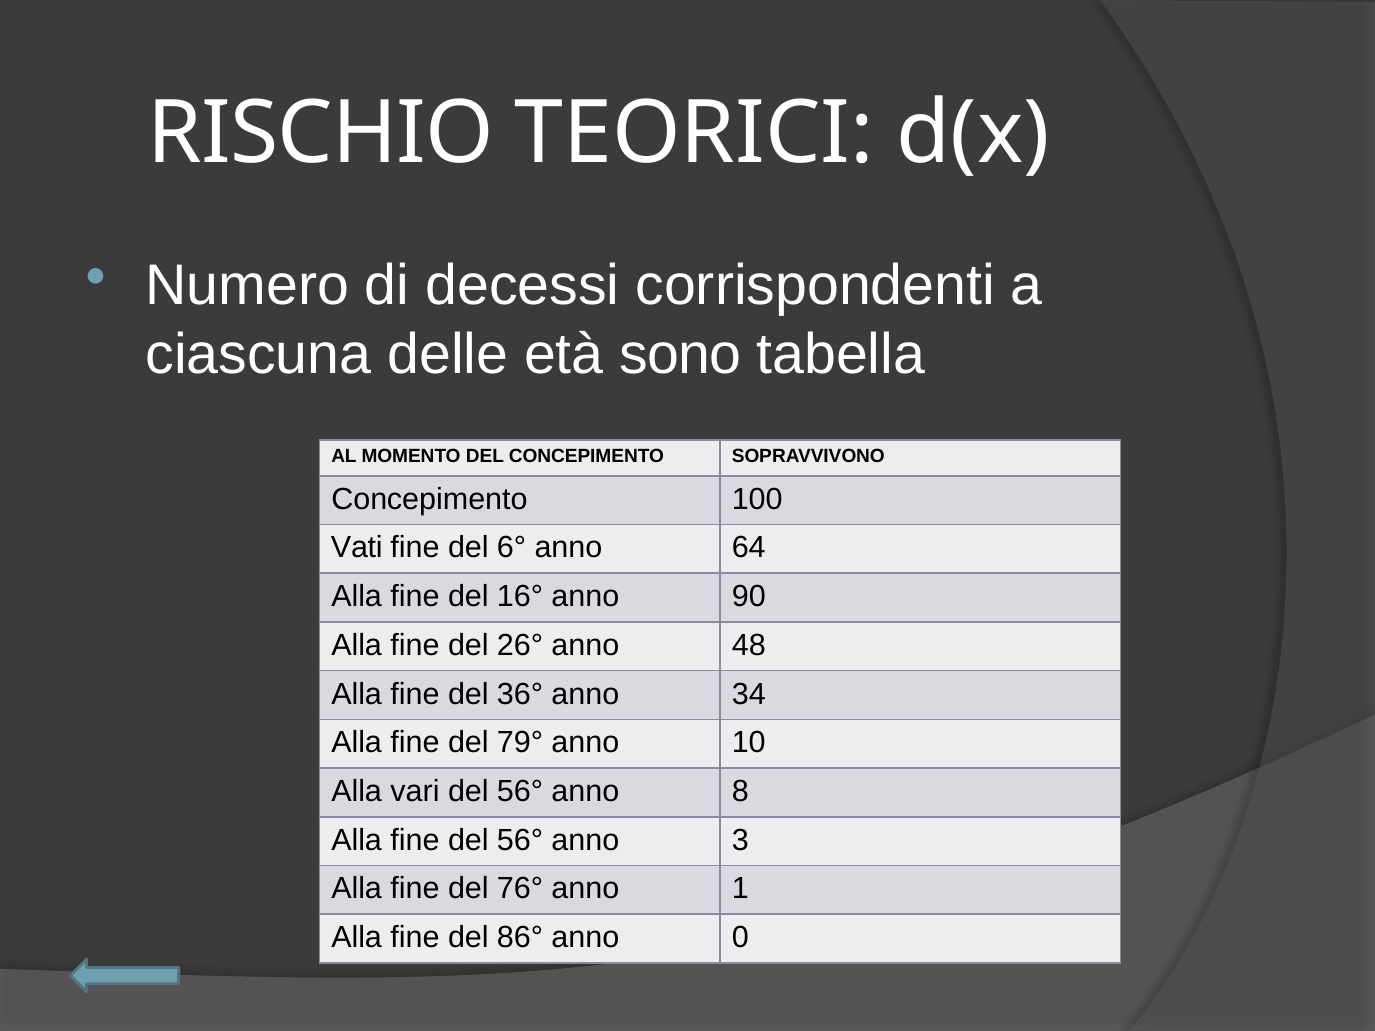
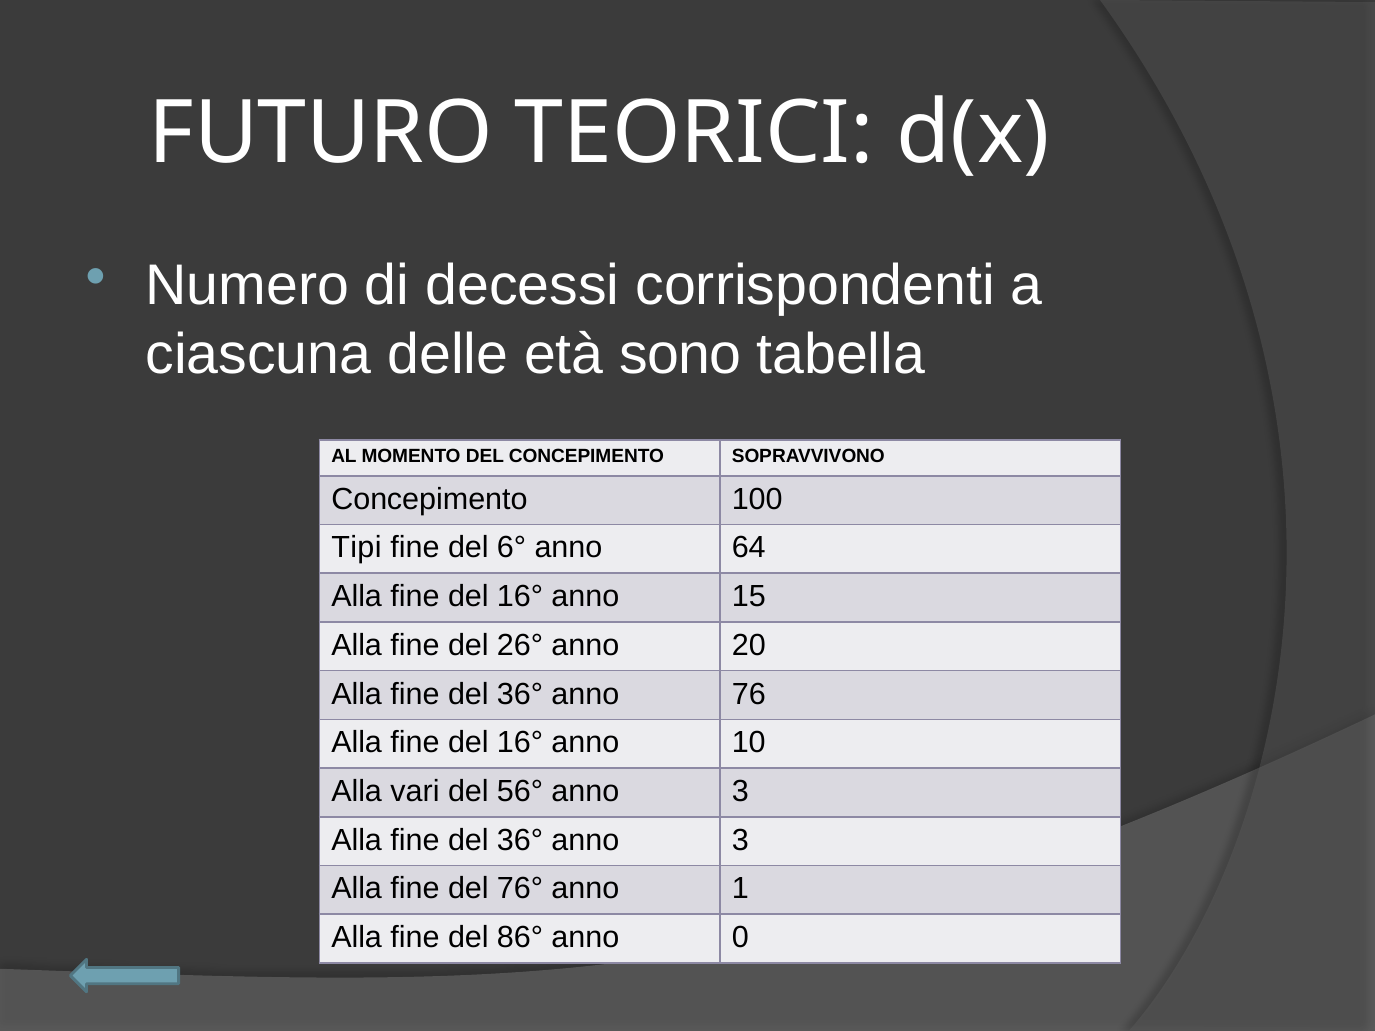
RISCHIO: RISCHIO -> FUTURO
Vati: Vati -> Tipi
90: 90 -> 15
48: 48 -> 20
34: 34 -> 76
79° at (520, 743): 79° -> 16°
56° anno 8: 8 -> 3
56° at (520, 840): 56° -> 36°
